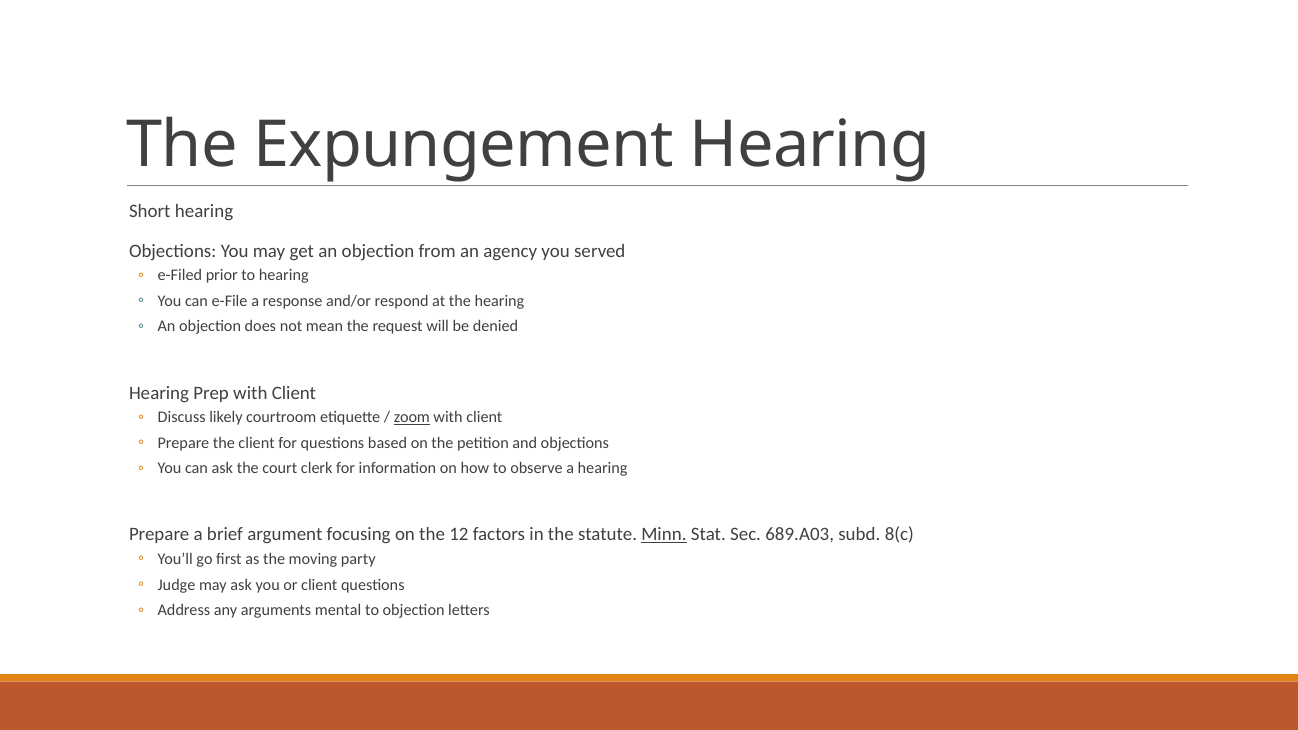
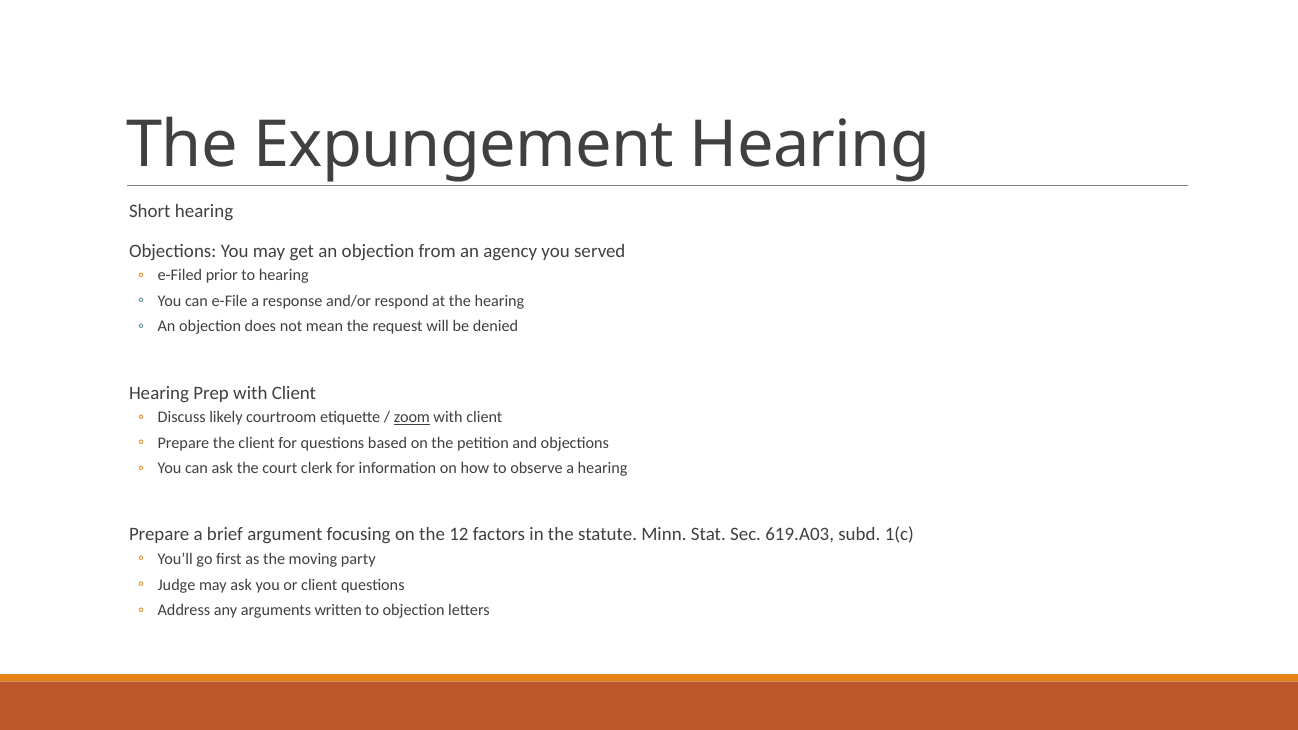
Minn underline: present -> none
689.A03: 689.A03 -> 619.A03
8(c: 8(c -> 1(c
mental: mental -> written
